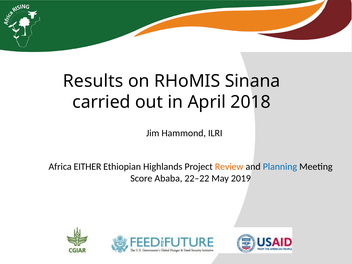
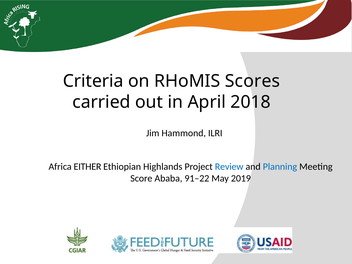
Results: Results -> Criteria
Sinana: Sinana -> Scores
Review colour: orange -> blue
22–22: 22–22 -> 91–22
